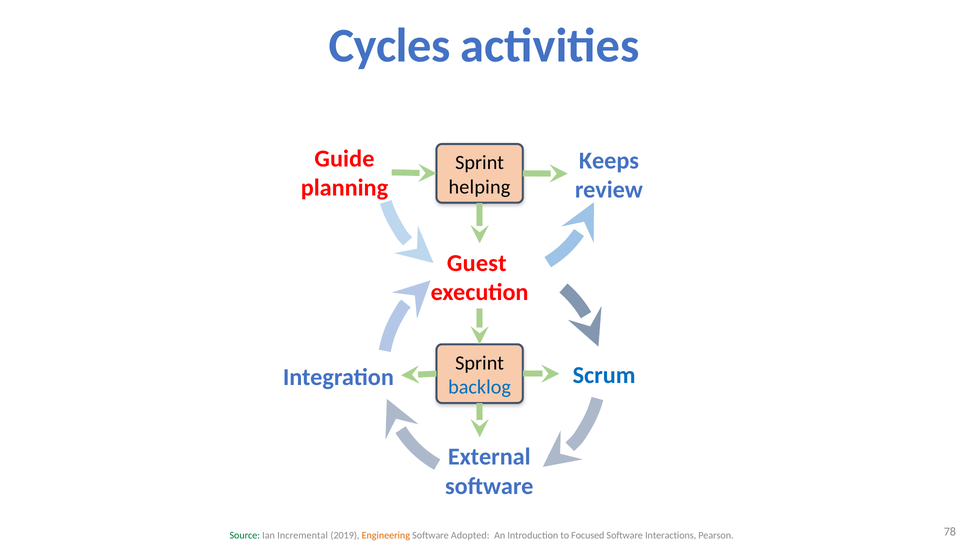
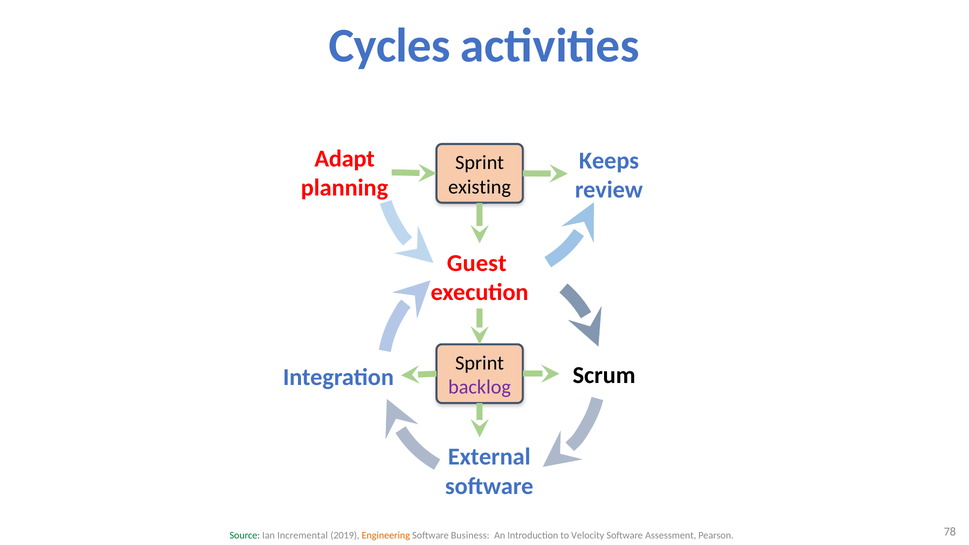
Guide: Guide -> Adapt
helping: helping -> existing
Scrum colour: blue -> black
backlog colour: blue -> purple
Adopted: Adopted -> Business
Focused: Focused -> Velocity
Interactions: Interactions -> Assessment
